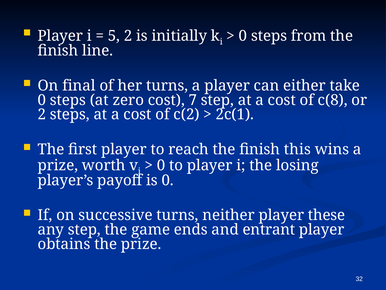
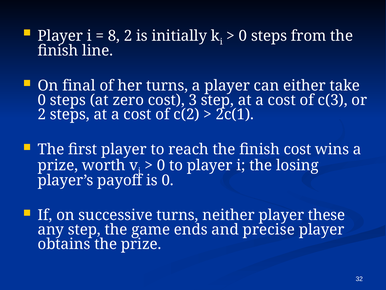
5: 5 -> 8
7: 7 -> 3
c(8: c(8 -> c(3
finish this: this -> cost
entrant: entrant -> precise
